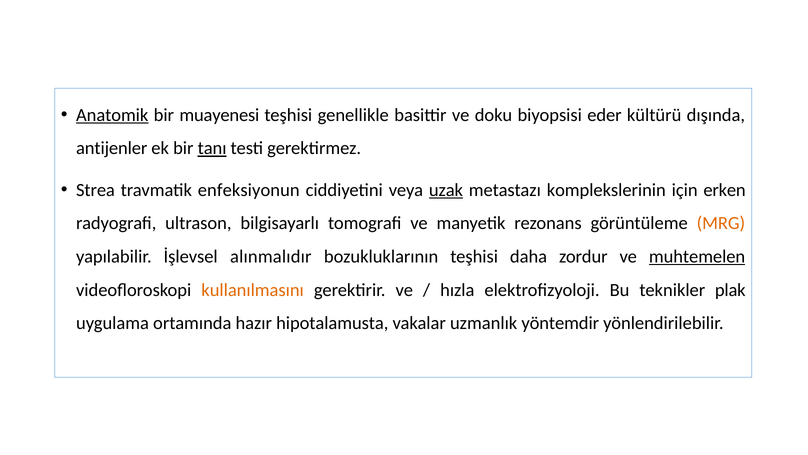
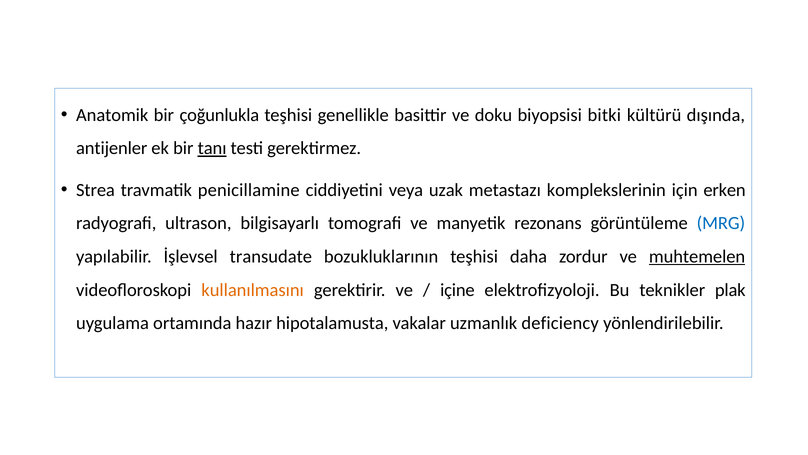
Anatomik underline: present -> none
muayenesi: muayenesi -> çoğunlukla
eder: eder -> bitki
enfeksiyonun: enfeksiyonun -> penicillamine
uzak underline: present -> none
MRG colour: orange -> blue
alınmalıdır: alınmalıdır -> transudate
hızla: hızla -> içine
yöntemdir: yöntemdir -> deficiency
